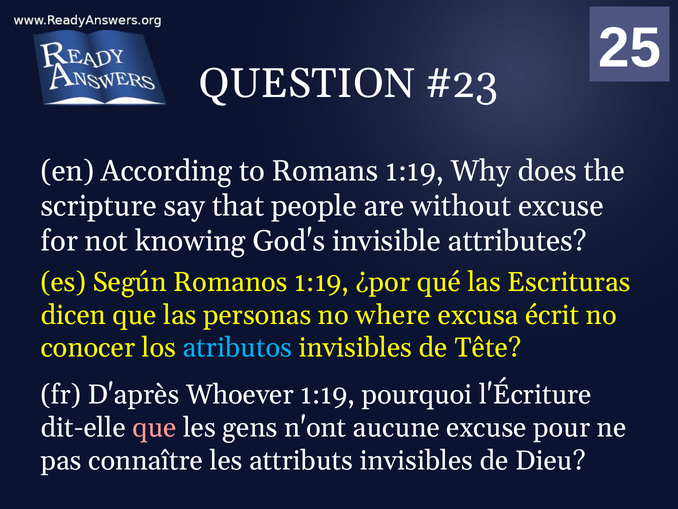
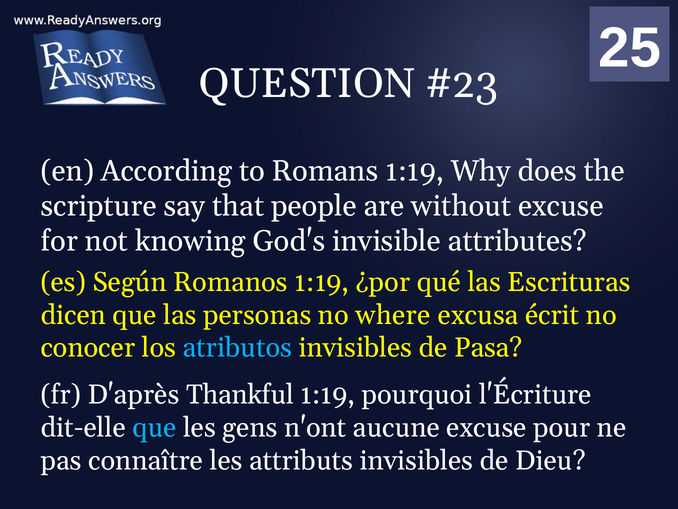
Tête: Tête -> Pasa
Whoever: Whoever -> Thankful
que at (154, 427) colour: pink -> light blue
